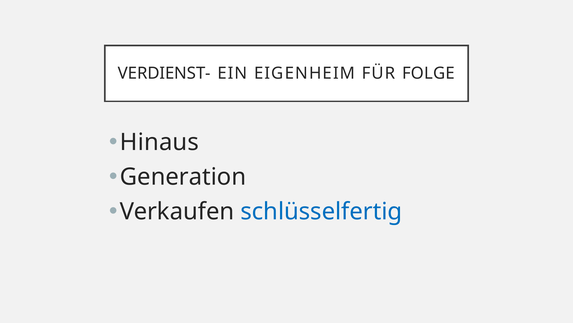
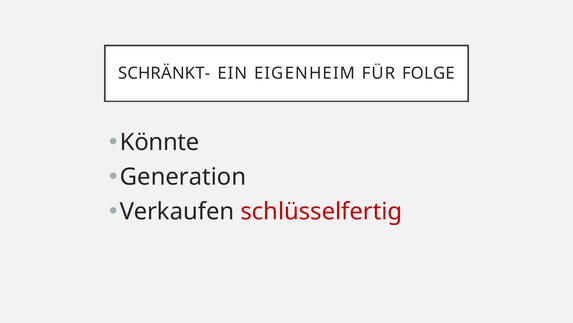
VERDIENST-: VERDIENST- -> SCHRÄNKT-
Hinaus: Hinaus -> Könnte
schlüsselfertig colour: blue -> red
